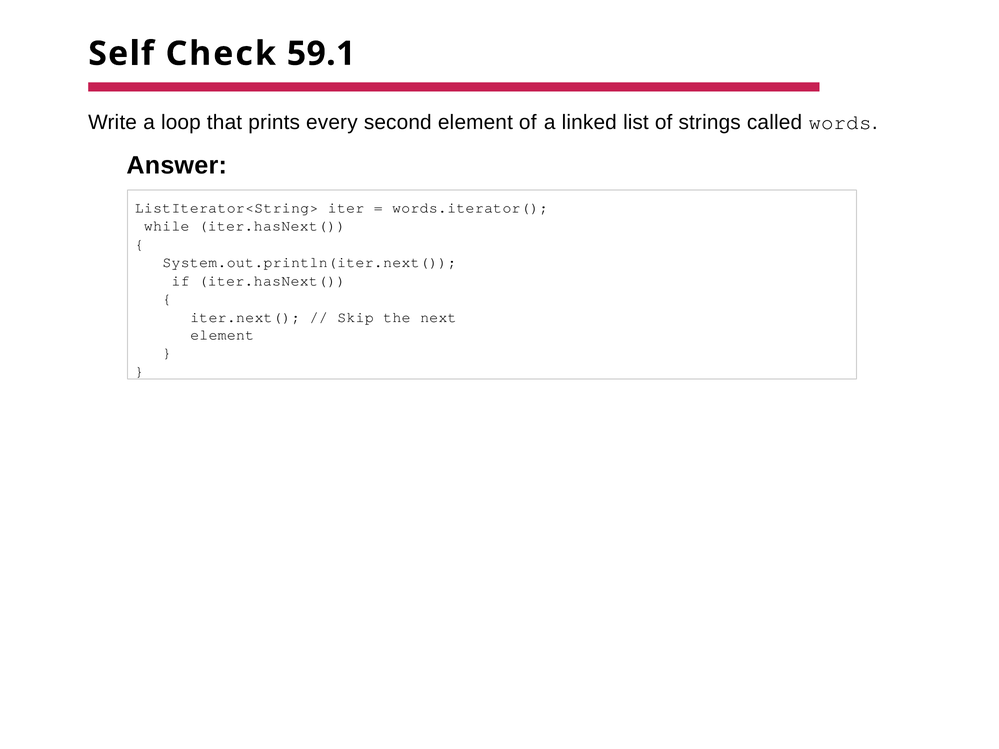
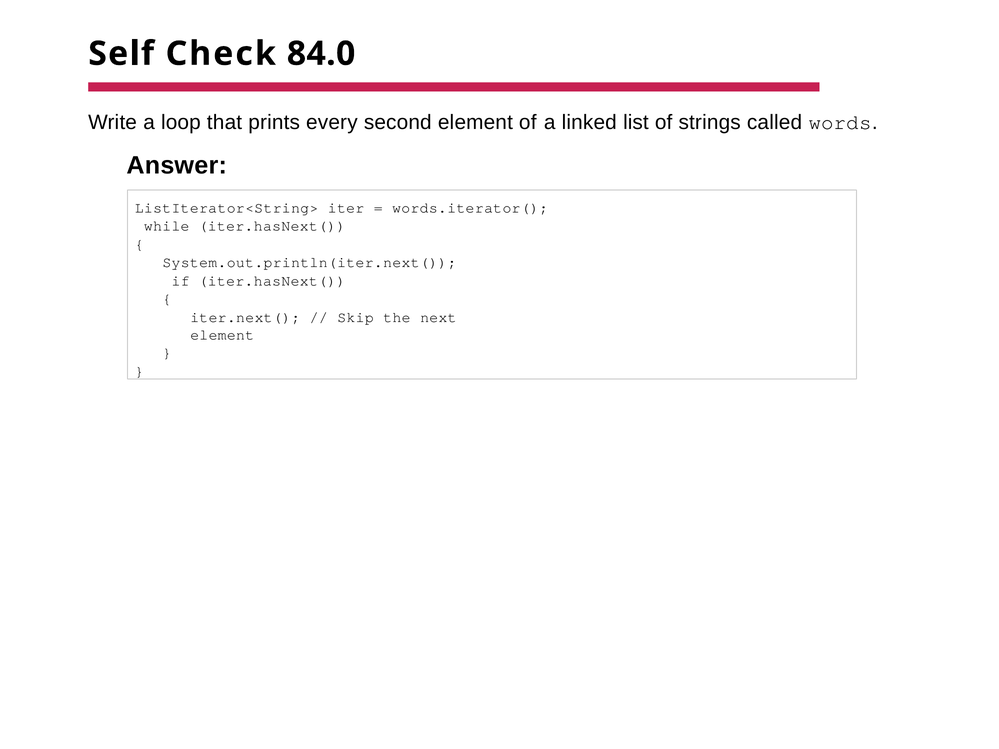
59.1: 59.1 -> 84.0
